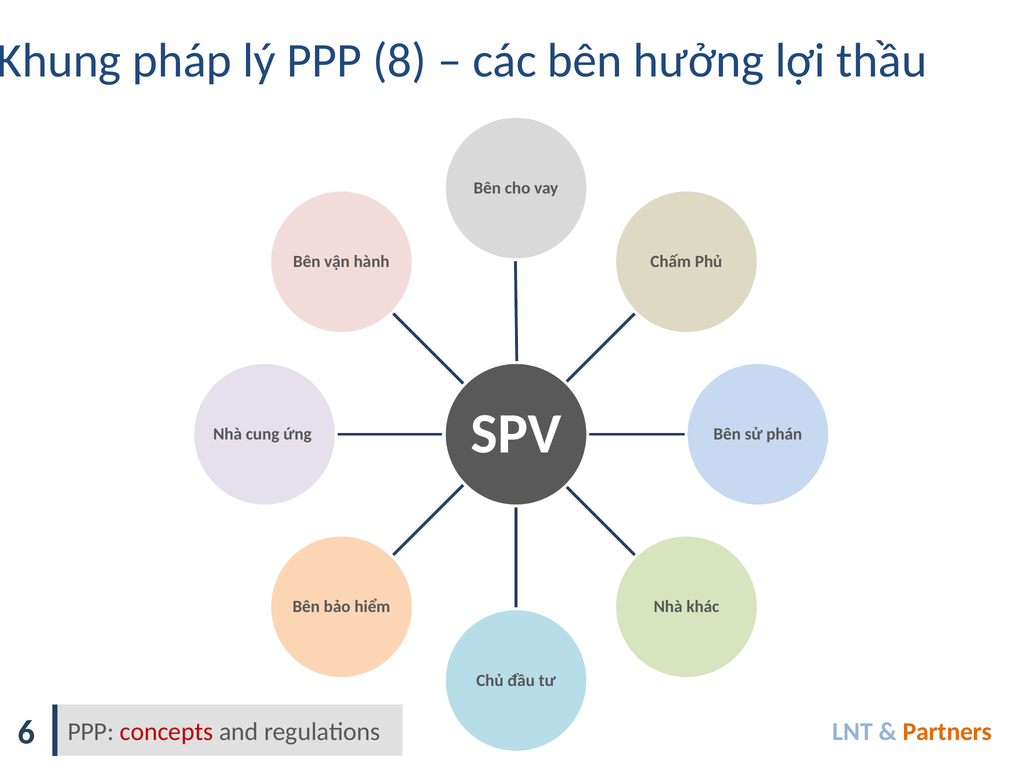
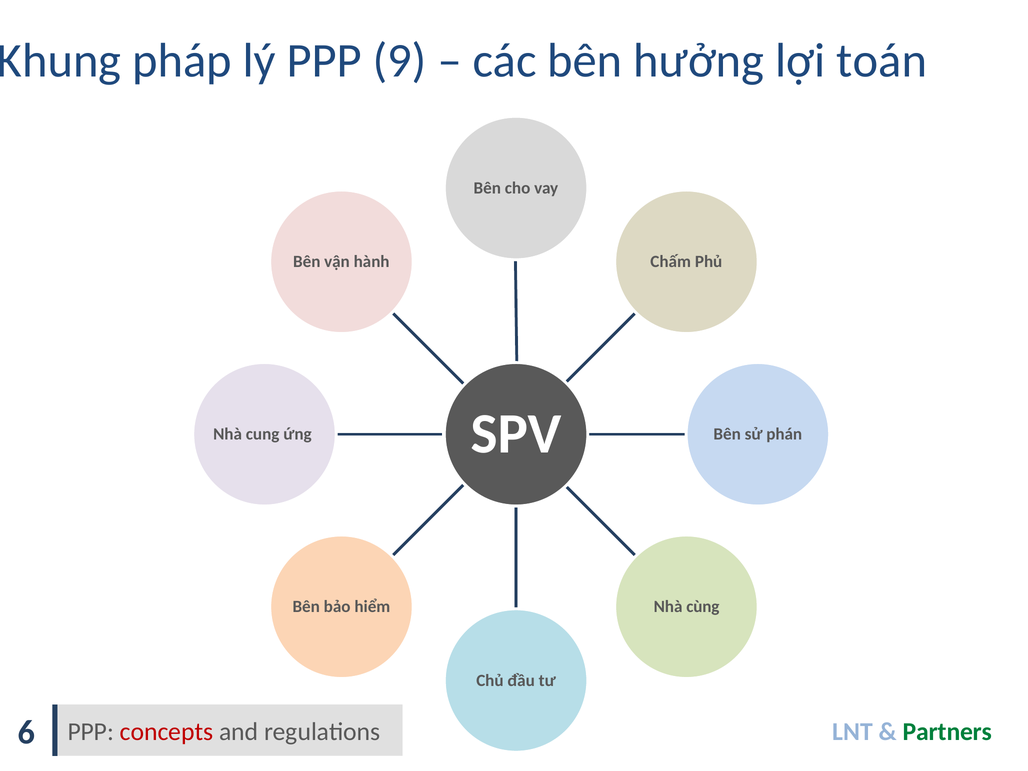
8: 8 -> 9
thầu: thầu -> toán
khác: khác -> cùng
Partners colour: orange -> green
